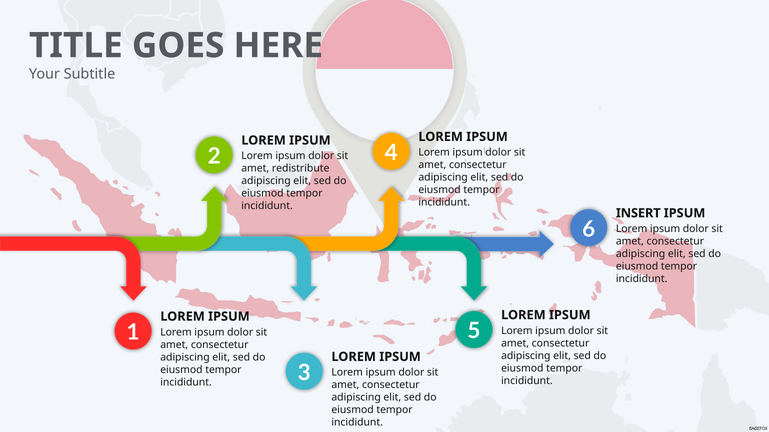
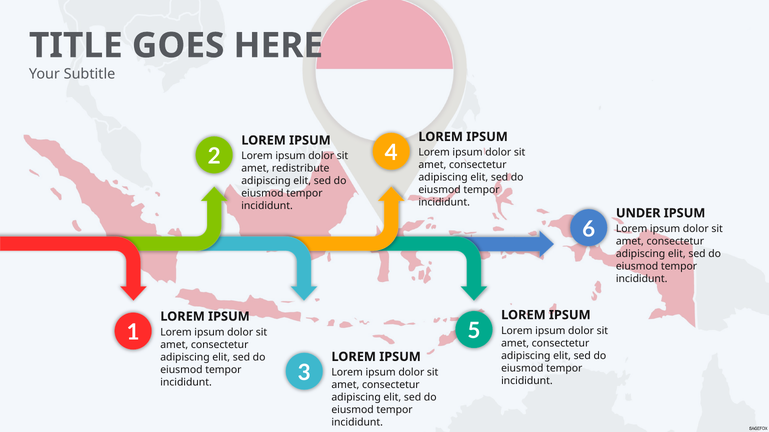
INSERT: INSERT -> UNDER
